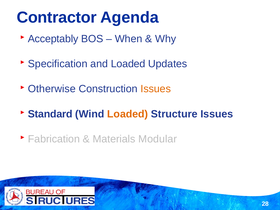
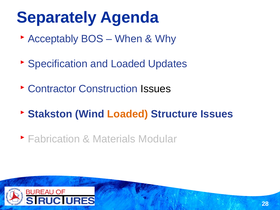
Contractor: Contractor -> Separately
Otherwise: Otherwise -> Contractor
Issues at (156, 89) colour: orange -> black
Standard: Standard -> Stakston
